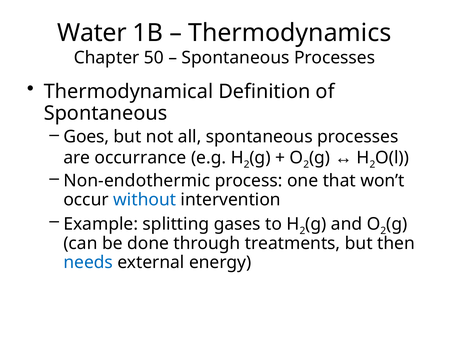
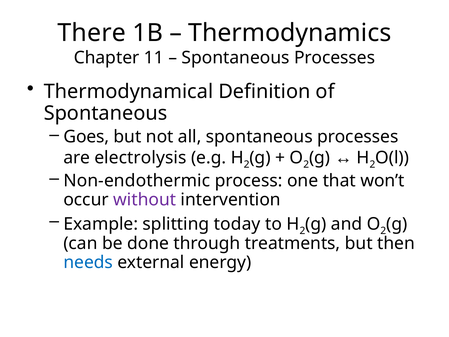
Water: Water -> There
50: 50 -> 11
occurrance: occurrance -> electrolysis
without colour: blue -> purple
gases: gases -> today
